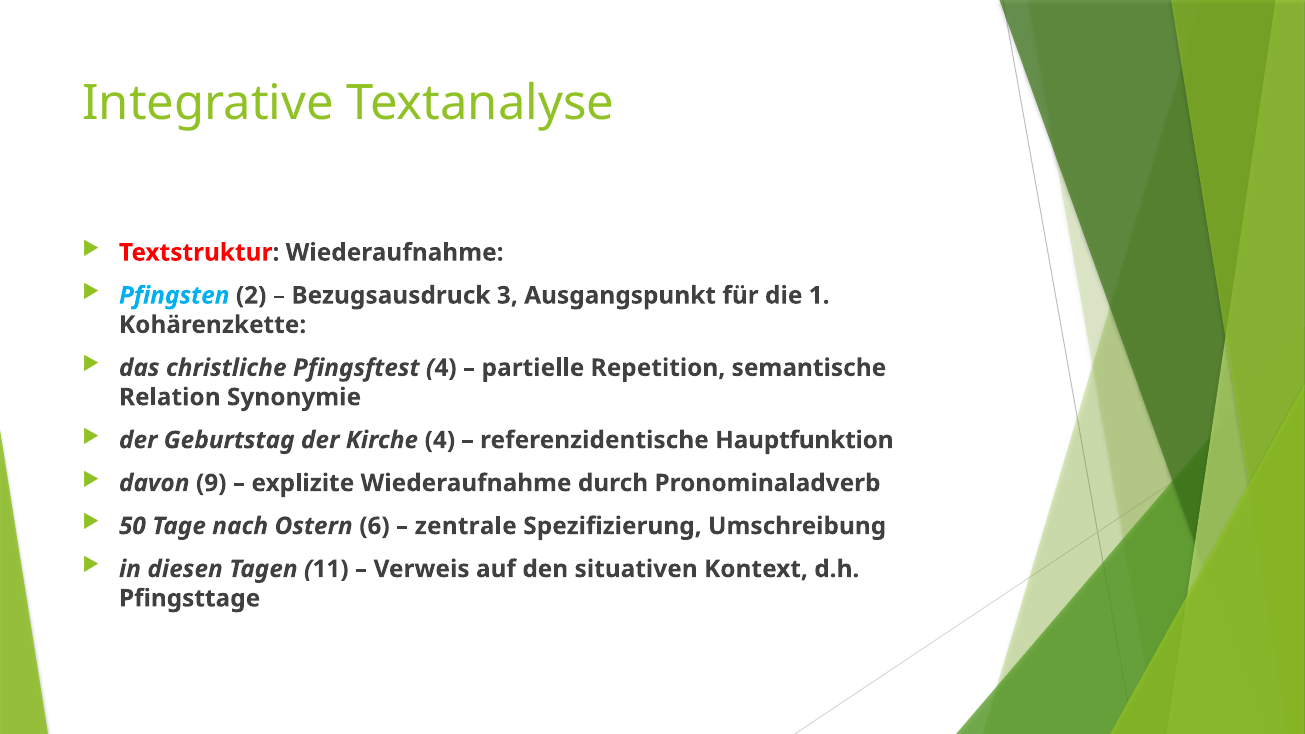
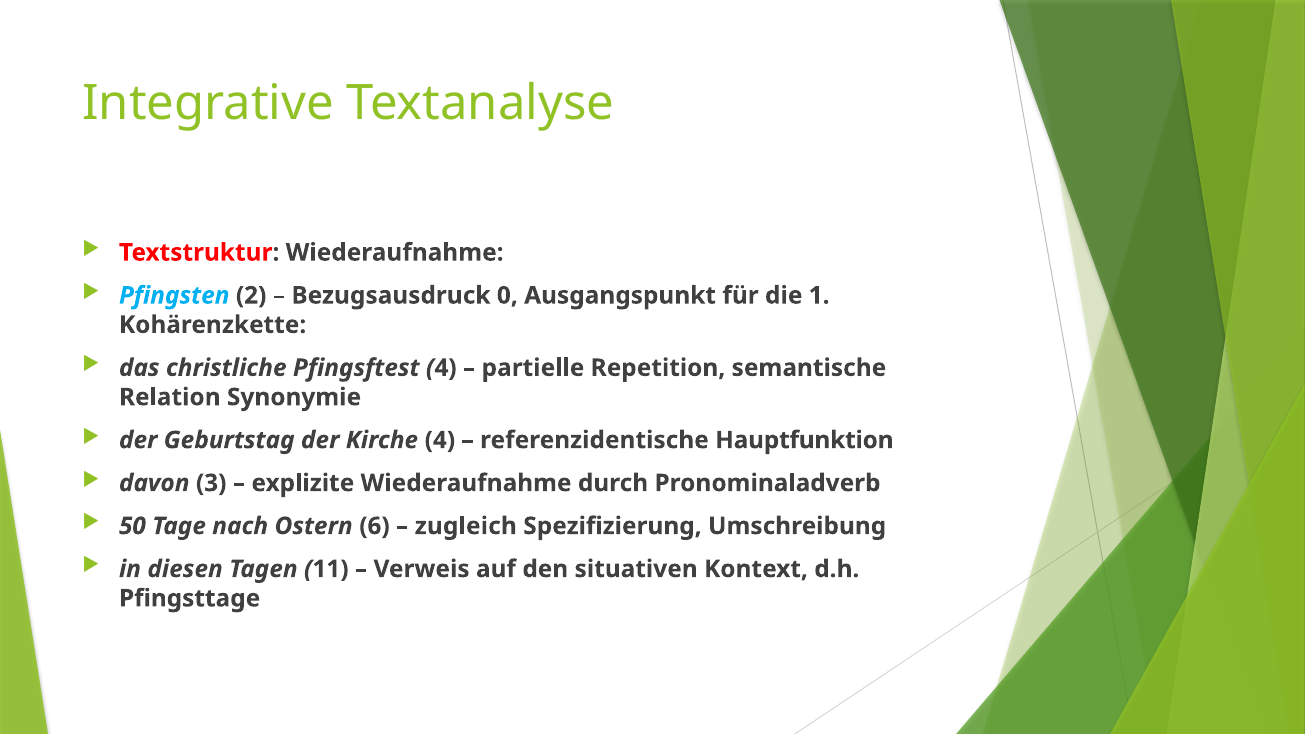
3: 3 -> 0
9: 9 -> 3
zentrale: zentrale -> zugleich
